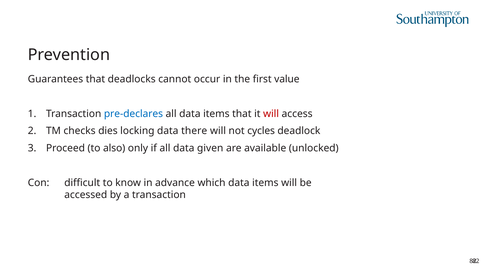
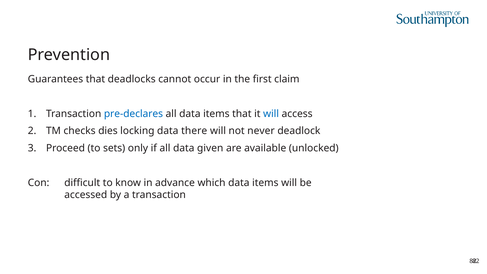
value: value -> claim
will at (271, 114) colour: red -> blue
cycles: cycles -> never
also: also -> sets
